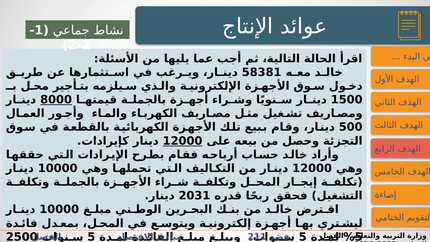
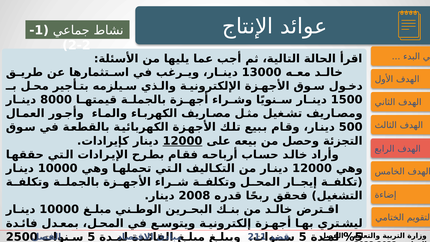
58381: 58381 -> 13000
8000 underline: present -> none
2031: 2031 -> 2008
